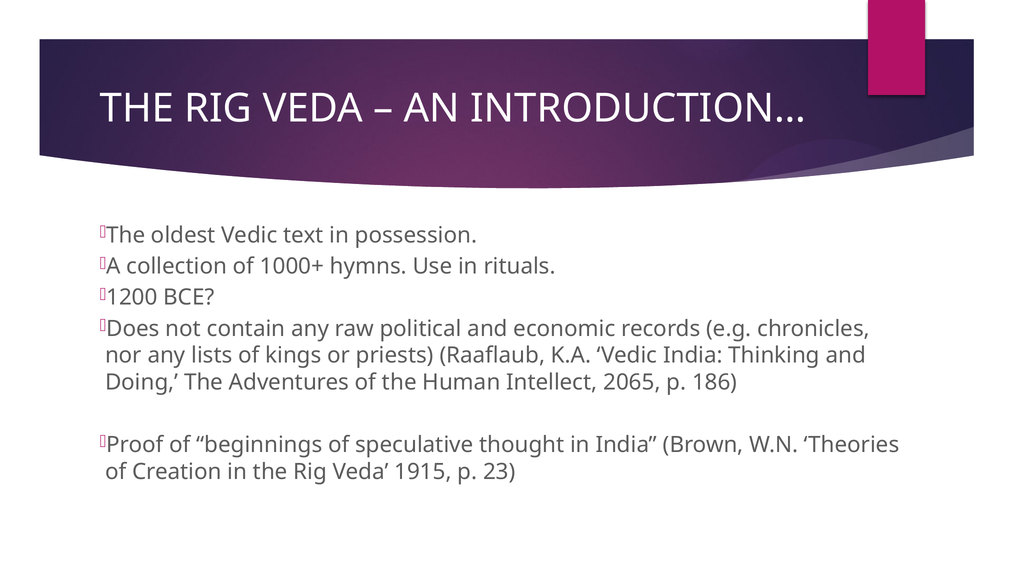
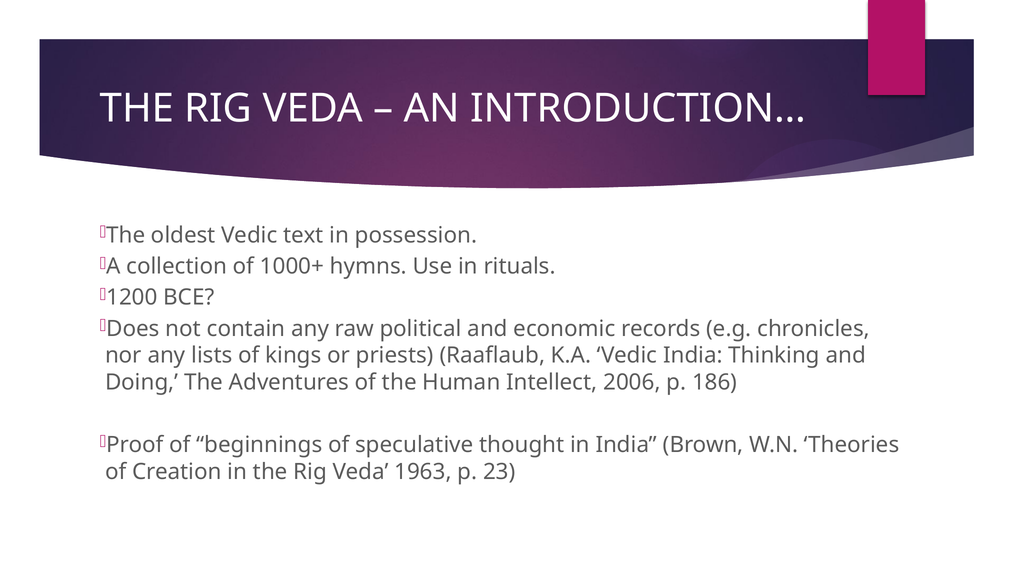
2065: 2065 -> 2006
1915: 1915 -> 1963
